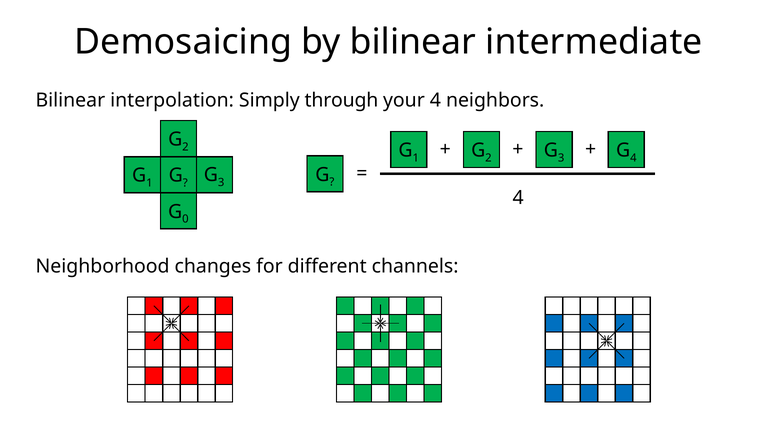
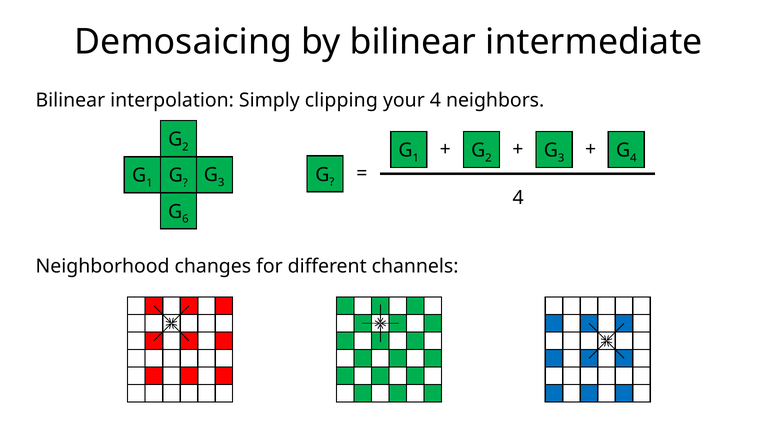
through: through -> clipping
0: 0 -> 6
